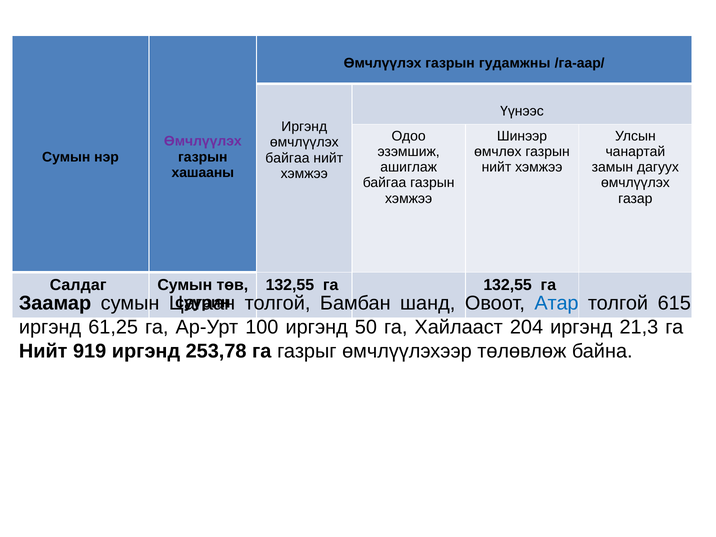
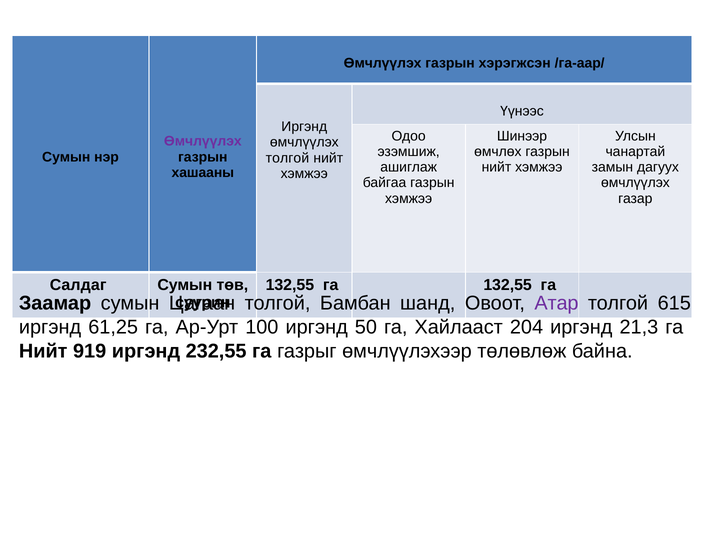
гудамжны: гудамжны -> хэрэгжсэн
байгаа at (287, 158): байгаа -> толгой
Атар colour: blue -> purple
253,78: 253,78 -> 232,55
